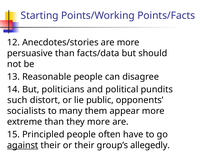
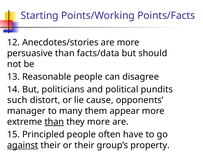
public: public -> cause
socialists: socialists -> manager
than at (54, 122) underline: none -> present
allegedly: allegedly -> property
